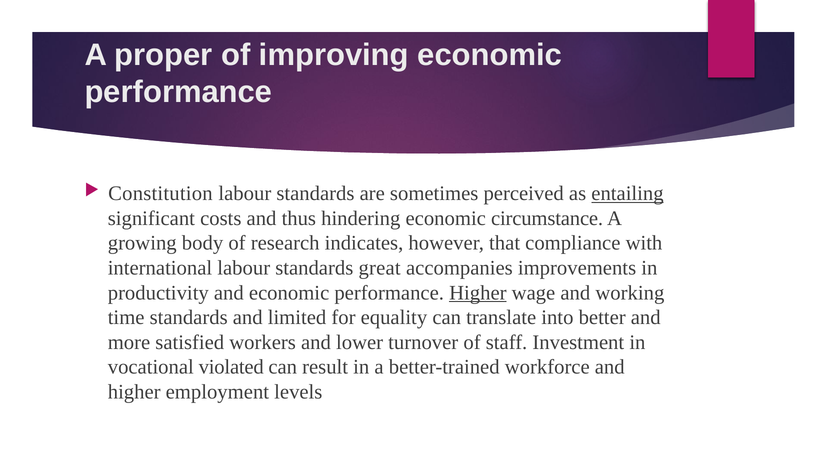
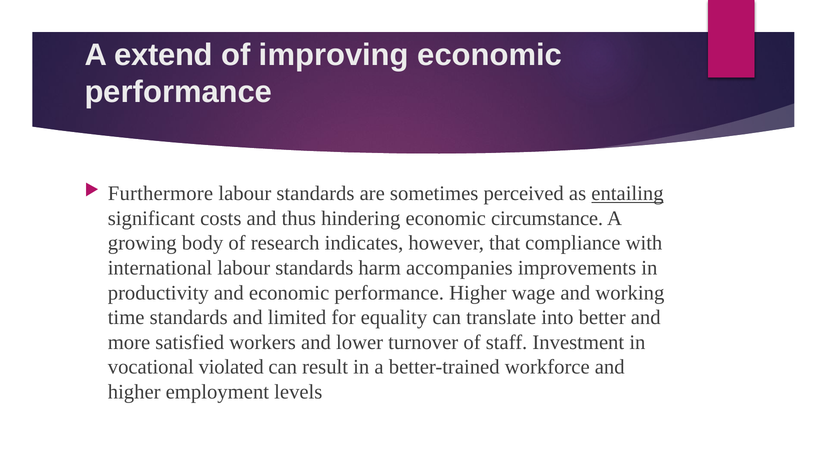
proper: proper -> extend
Constitution: Constitution -> Furthermore
great: great -> harm
Higher at (478, 293) underline: present -> none
